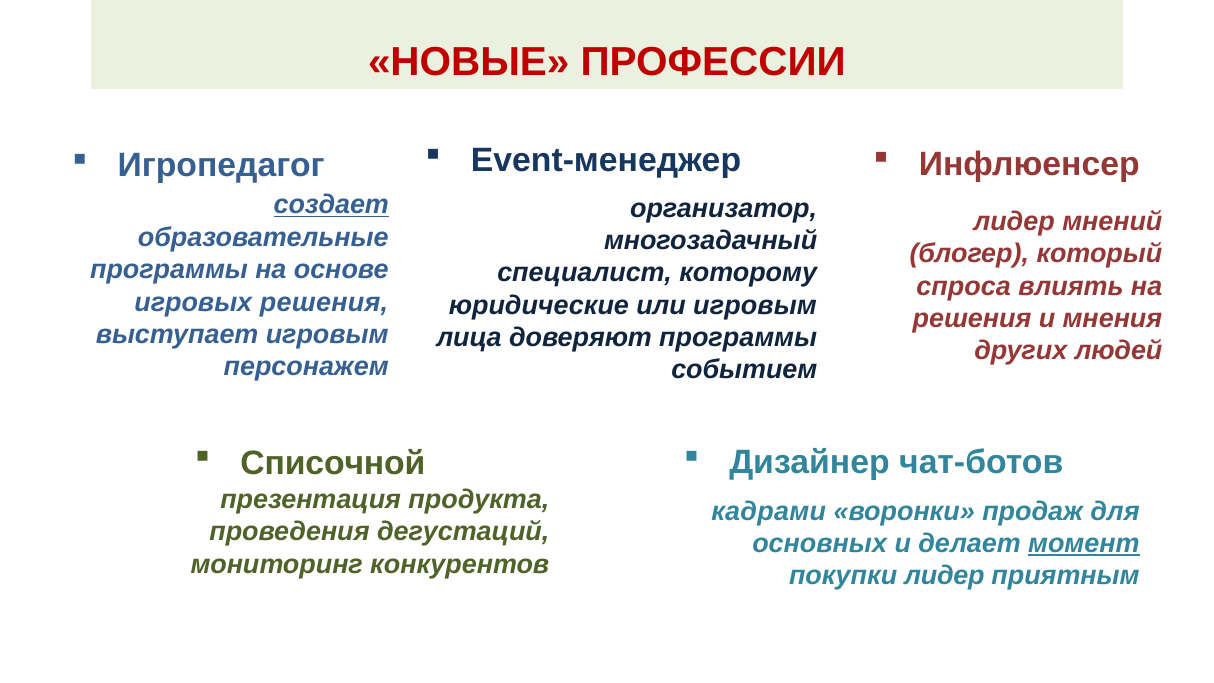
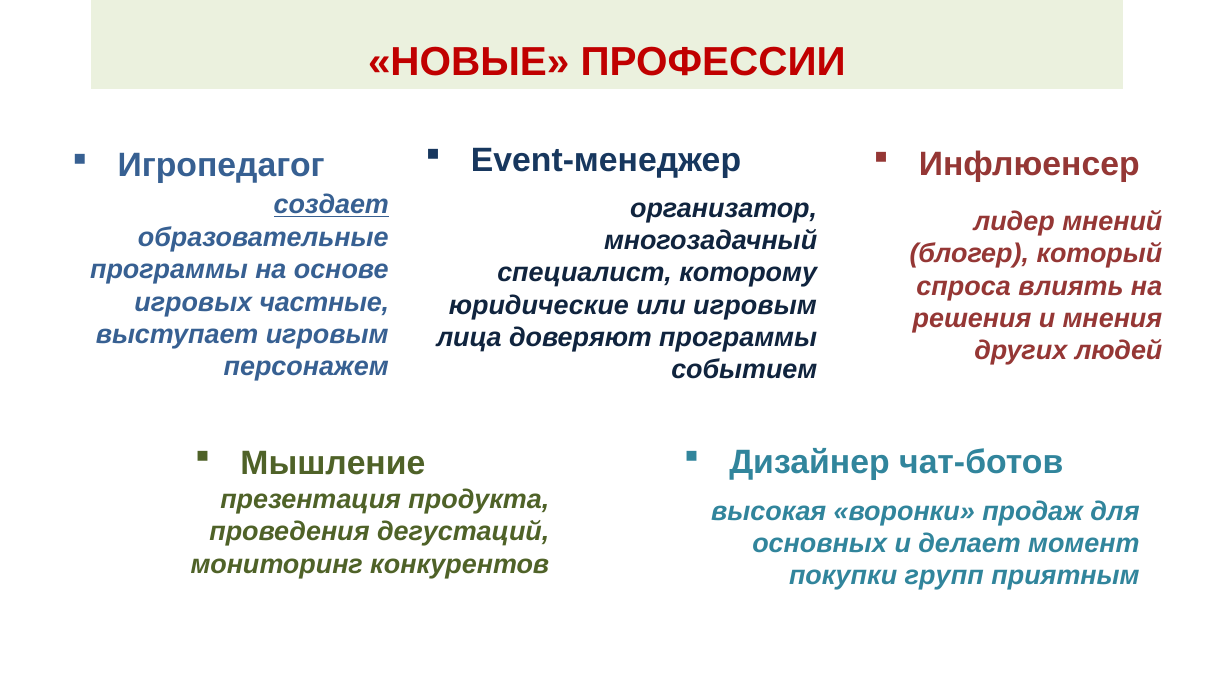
игровых решения: решения -> частные
Списочной: Списочной -> Мышление
кадрами: кадрами -> высокая
момент underline: present -> none
покупки лидер: лидер -> групп
